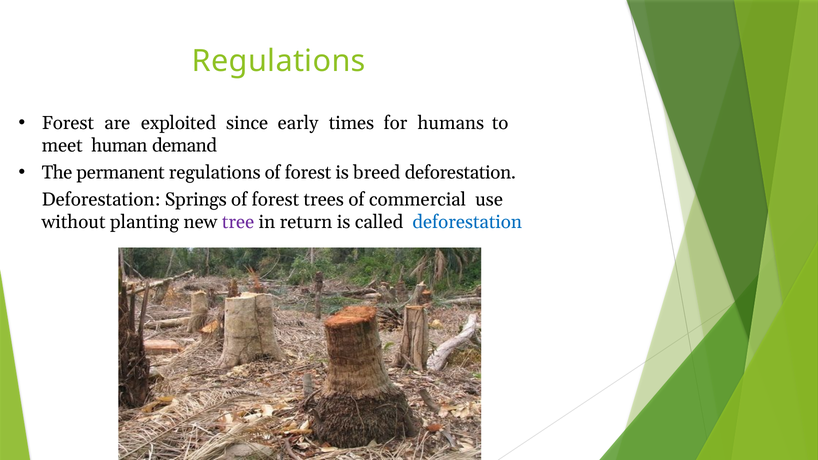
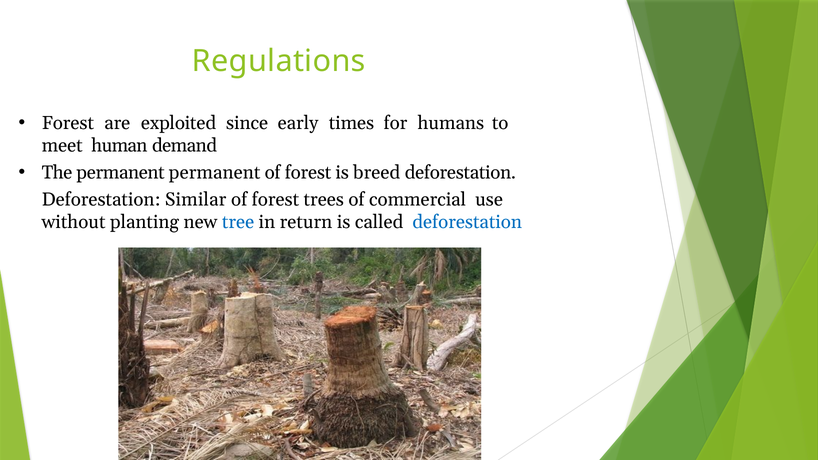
permanent regulations: regulations -> permanent
Springs: Springs -> Similar
tree colour: purple -> blue
